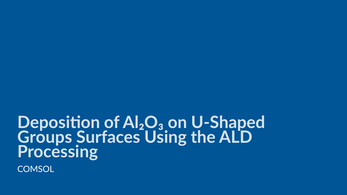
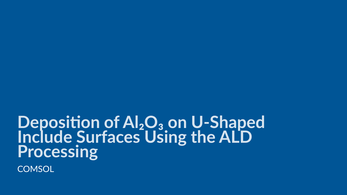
Groups: Groups -> Include
